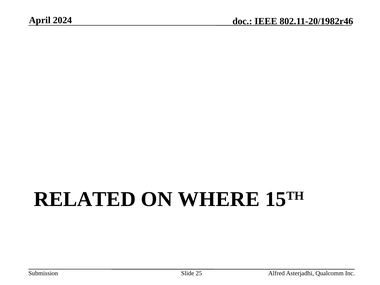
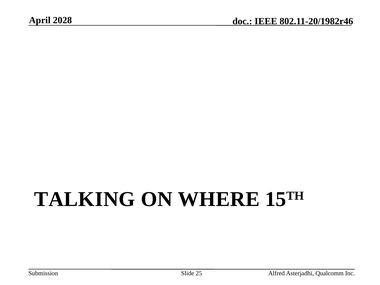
2024: 2024 -> 2028
RELATED: RELATED -> TALKING
